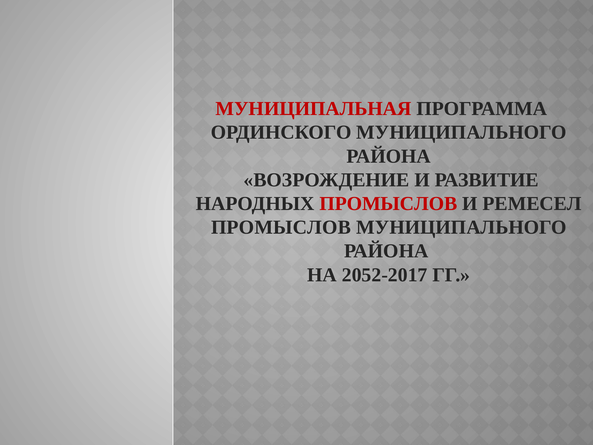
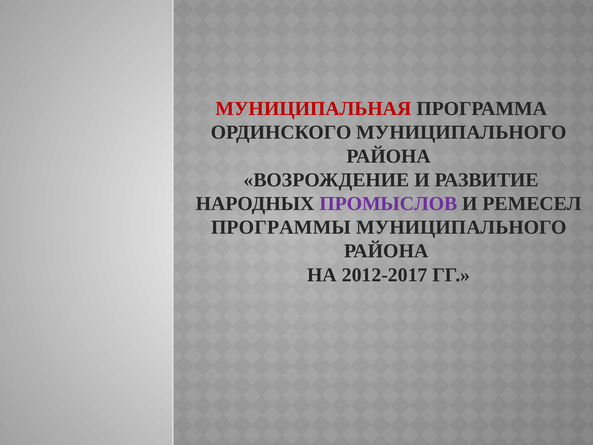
ПРОМЫСЛОВ at (388, 203) colour: red -> purple
ПРОМЫСЛОВ at (281, 227): ПРОМЫСЛОВ -> ПРОГРАММЫ
2052-2017: 2052-2017 -> 2012-2017
